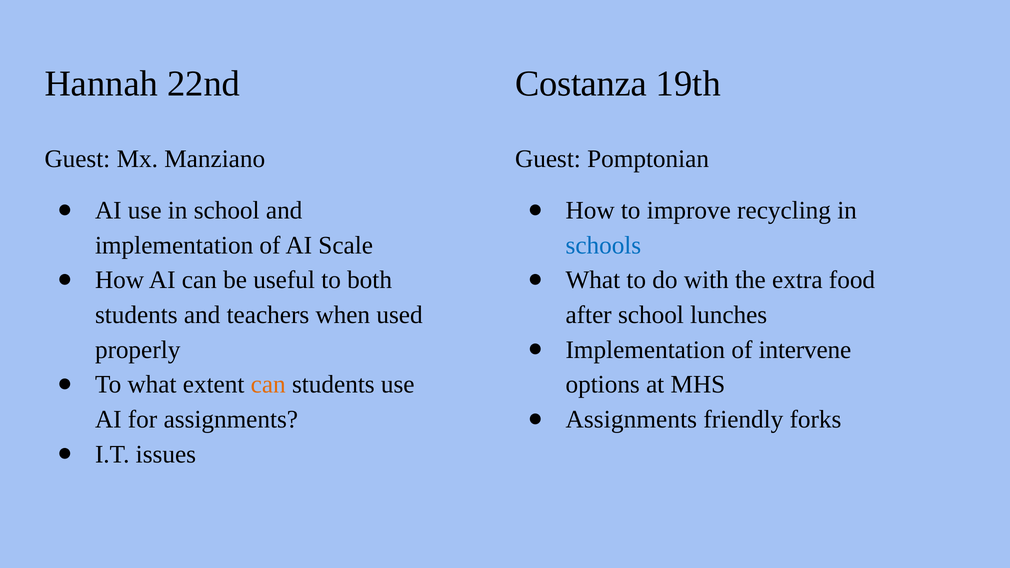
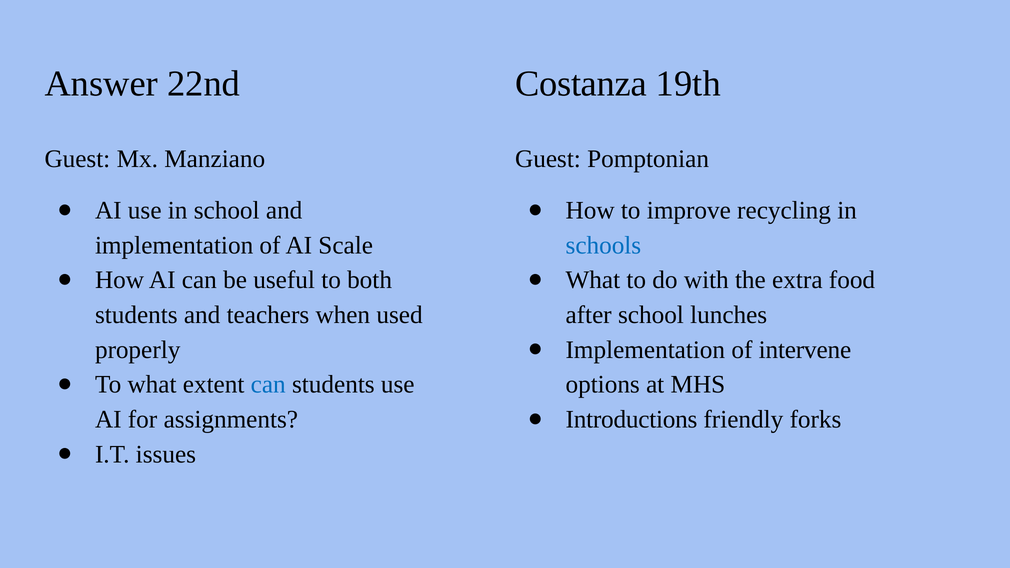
Hannah: Hannah -> Answer
can at (268, 385) colour: orange -> blue
Assignments at (631, 419): Assignments -> Introductions
